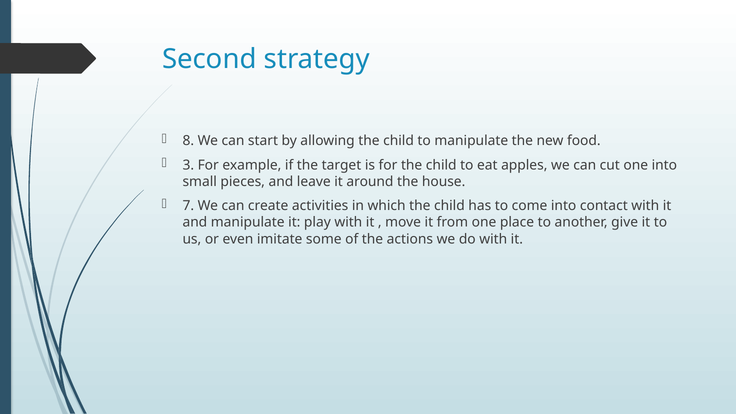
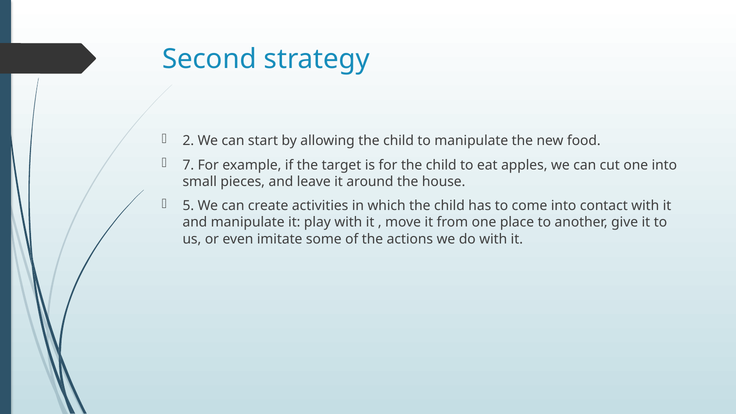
8: 8 -> 2
3: 3 -> 7
7: 7 -> 5
